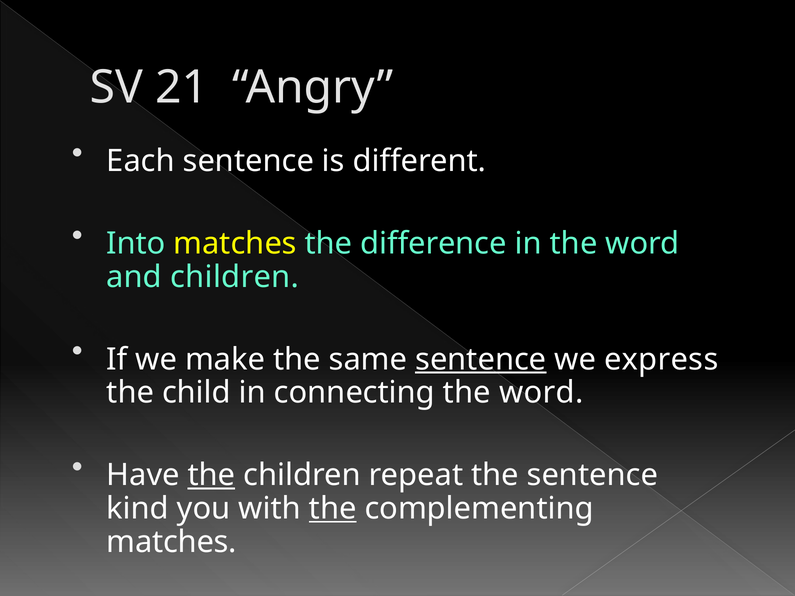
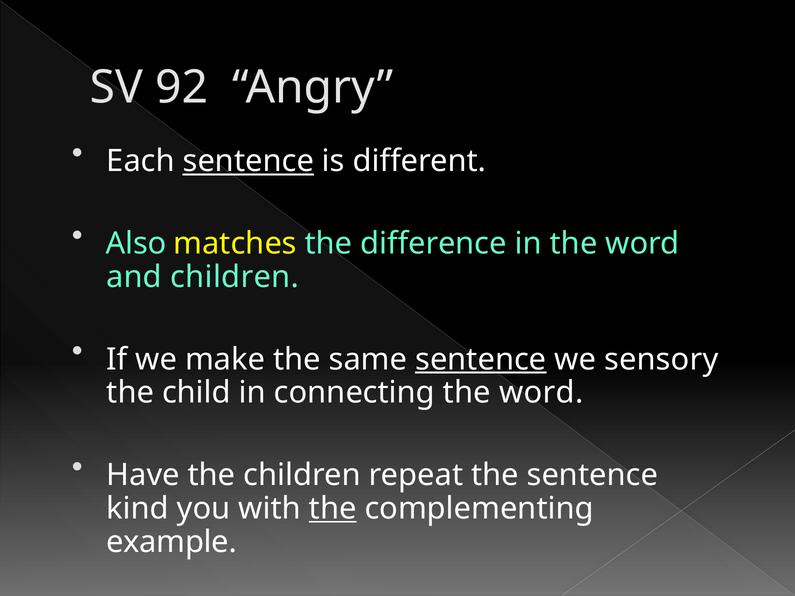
21: 21 -> 92
sentence at (248, 161) underline: none -> present
Into: Into -> Also
express: express -> sensory
the at (211, 475) underline: present -> none
matches at (172, 542): matches -> example
